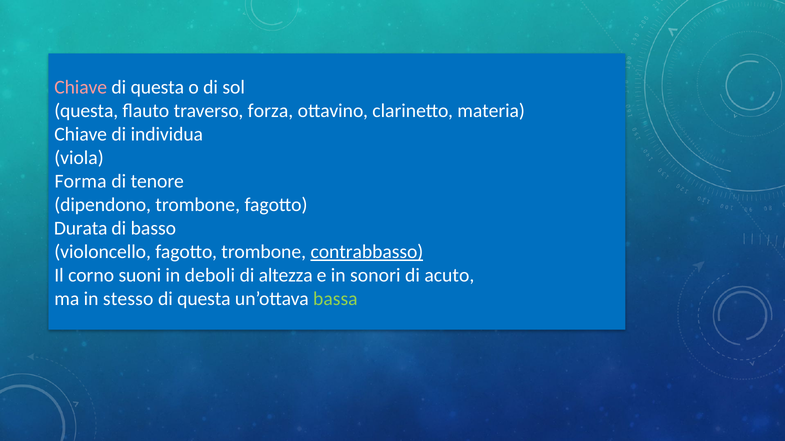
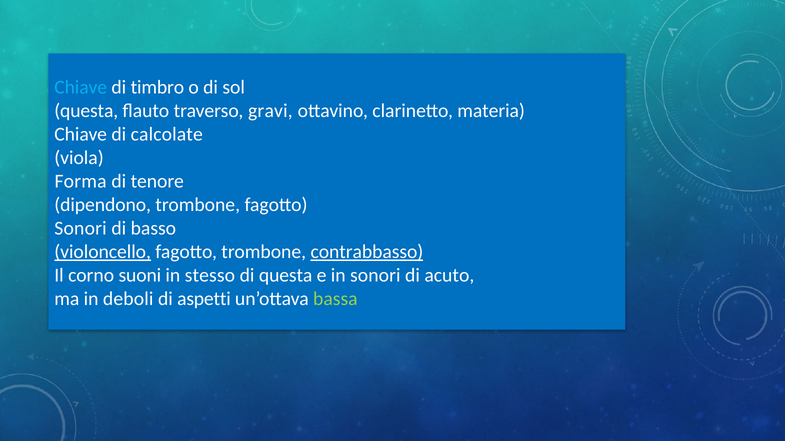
Chiave at (81, 87) colour: pink -> light blue
questa at (157, 87): questa -> timbro
forza: forza -> gravi
individua: individua -> calcolate
Durata at (81, 229): Durata -> Sonori
violoncello underline: none -> present
deboli: deboli -> stesso
di altezza: altezza -> questa
stesso: stesso -> deboli
questa at (204, 299): questa -> aspetti
